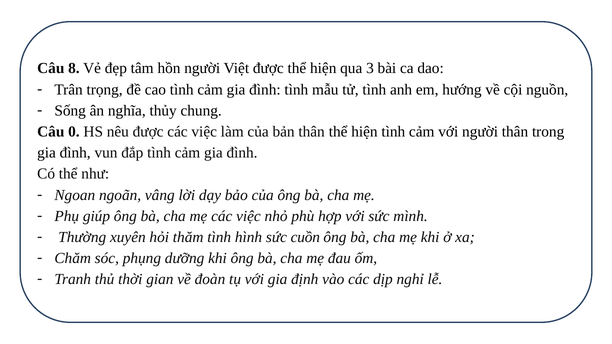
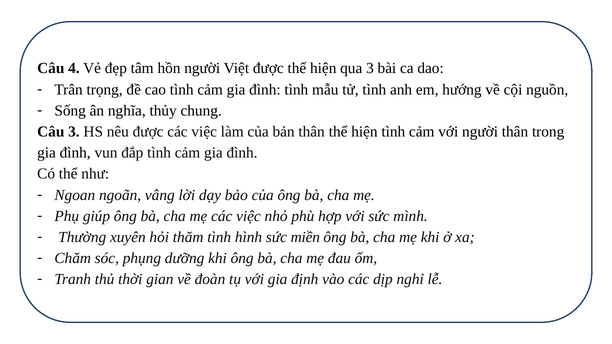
8: 8 -> 4
Câu 0: 0 -> 3
cuồn: cuồn -> miền
